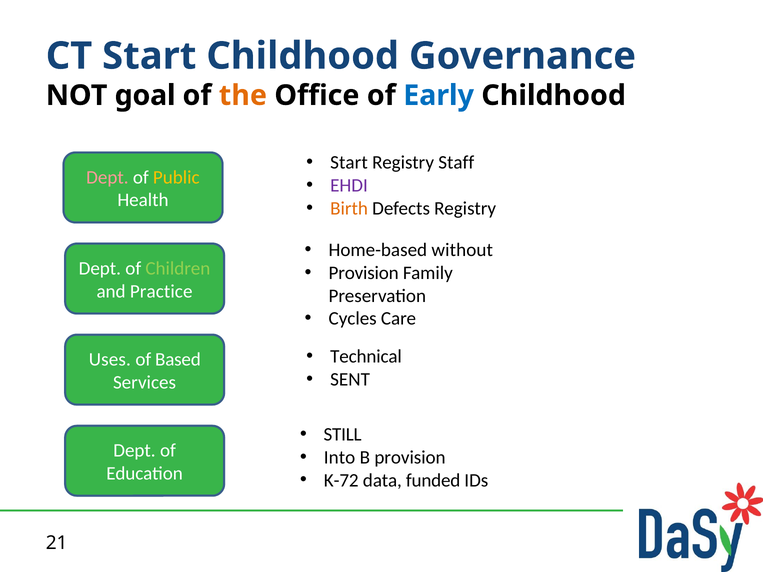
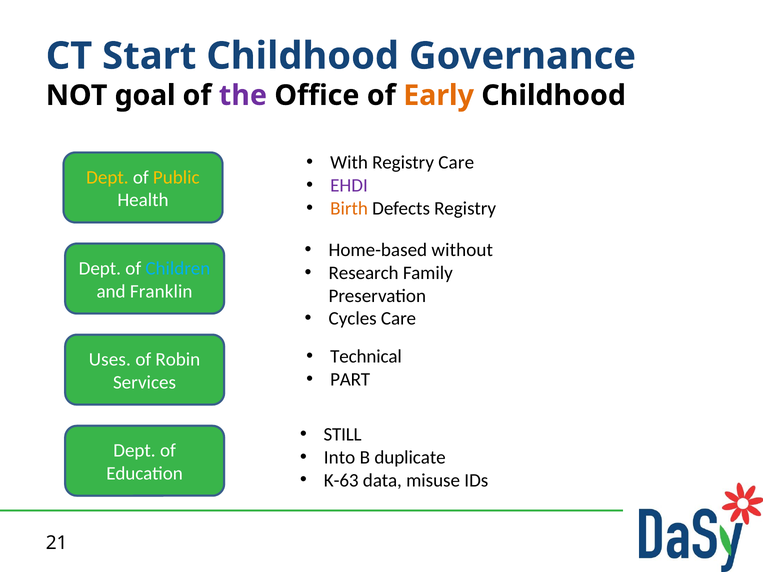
the colour: orange -> purple
Early colour: blue -> orange
Start at (349, 163): Start -> With
Registry Staff: Staff -> Care
Dept at (107, 177) colour: pink -> yellow
Children colour: light green -> light blue
Provision at (364, 273): Provision -> Research
Practice: Practice -> Franklin
Based: Based -> Robin
SENT: SENT -> PART
B provision: provision -> duplicate
K-72: K-72 -> K-63
funded: funded -> misuse
